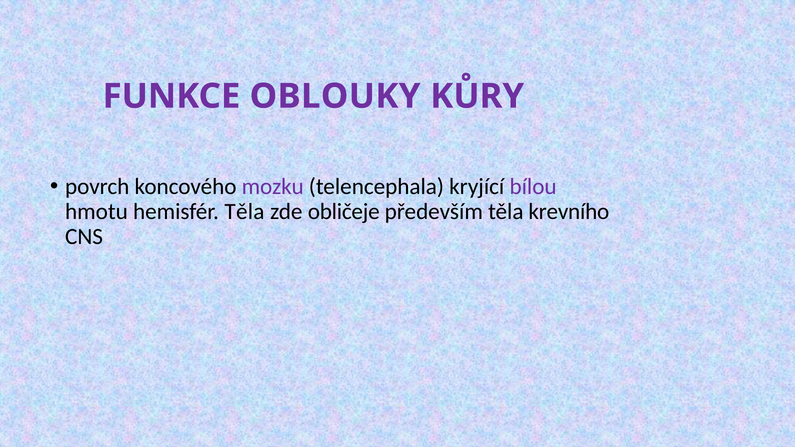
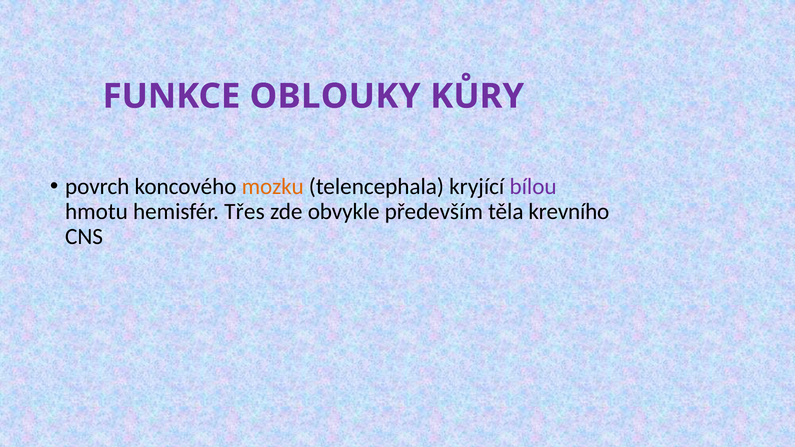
mozku colour: purple -> orange
hemisfér Těla: Těla -> Třes
obličeje: obličeje -> obvykle
